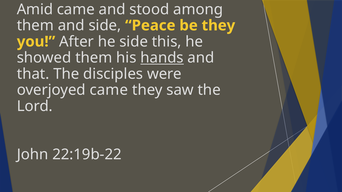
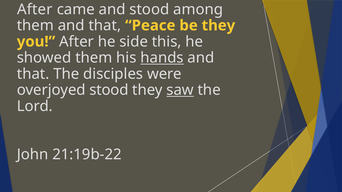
Amid at (35, 9): Amid -> After
them and side: side -> that
overjoyed came: came -> stood
saw underline: none -> present
22:19b-22: 22:19b-22 -> 21:19b-22
